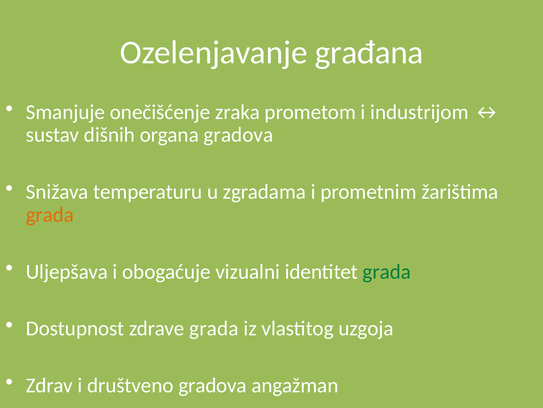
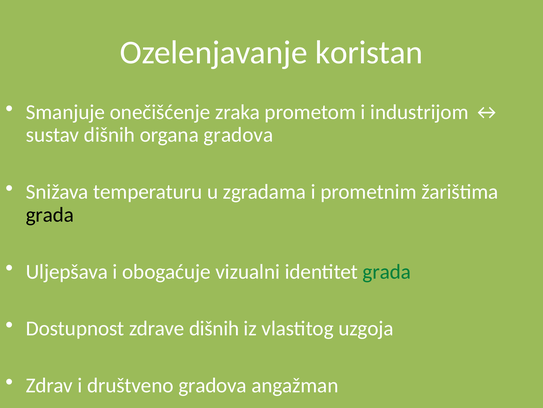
građana: građana -> koristan
grada at (50, 214) colour: orange -> black
zdrave grada: grada -> dišnih
